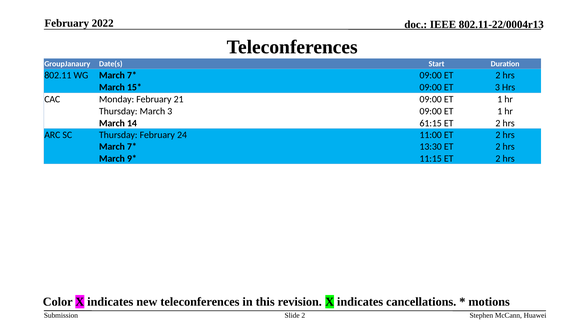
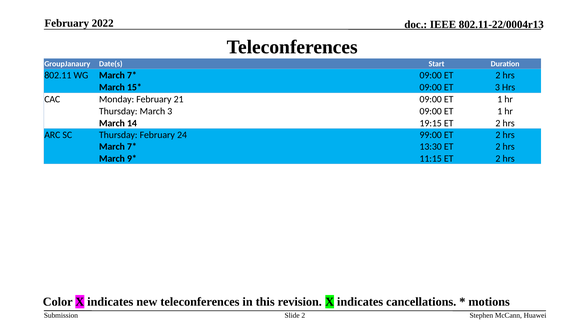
61:15: 61:15 -> 19:15
11:00: 11:00 -> 99:00
